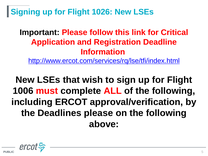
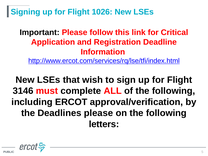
1006: 1006 -> 3146
above: above -> letters
